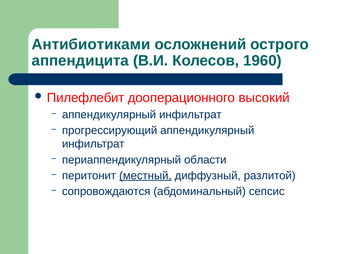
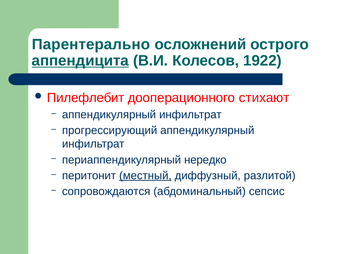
Антибиотиками: Антибиотиками -> Парентерально
аппендицита underline: none -> present
1960: 1960 -> 1922
высокий: высокий -> стихают
области: области -> нередко
